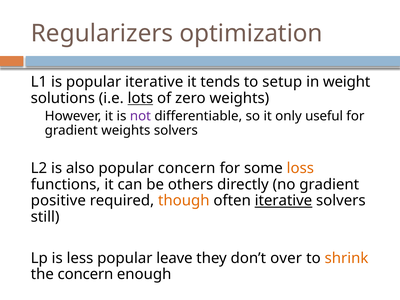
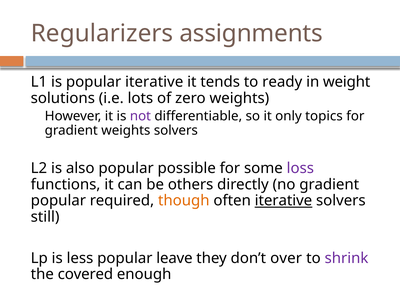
optimization: optimization -> assignments
setup: setup -> ready
lots underline: present -> none
useful: useful -> topics
popular concern: concern -> possible
loss colour: orange -> purple
positive at (58, 201): positive -> popular
shrink colour: orange -> purple
the concern: concern -> covered
